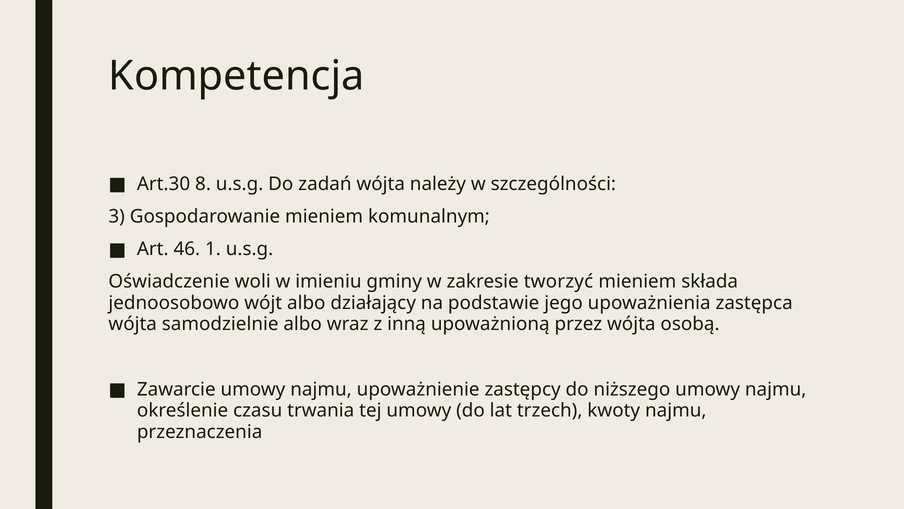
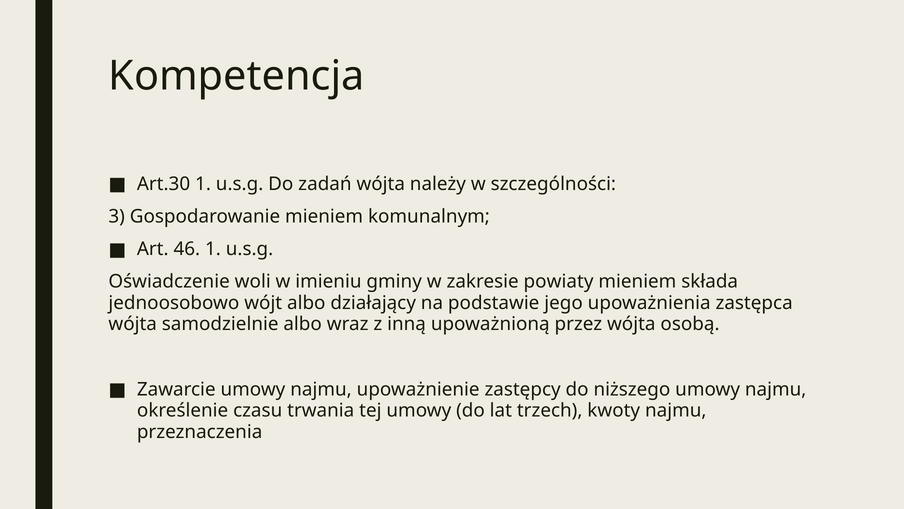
Art.30 8: 8 -> 1
tworzyć: tworzyć -> powiaty
